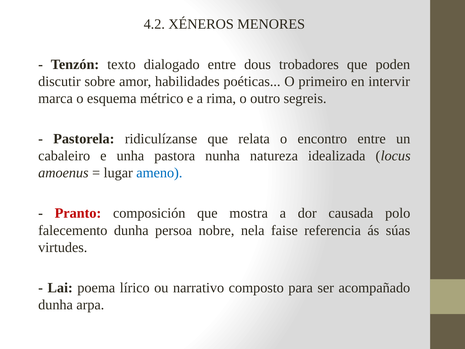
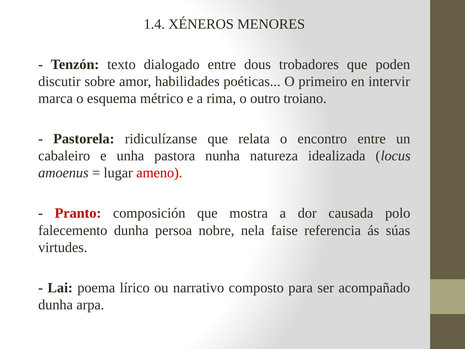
4.2: 4.2 -> 1.4
segreis: segreis -> troiano
ameno colour: blue -> red
